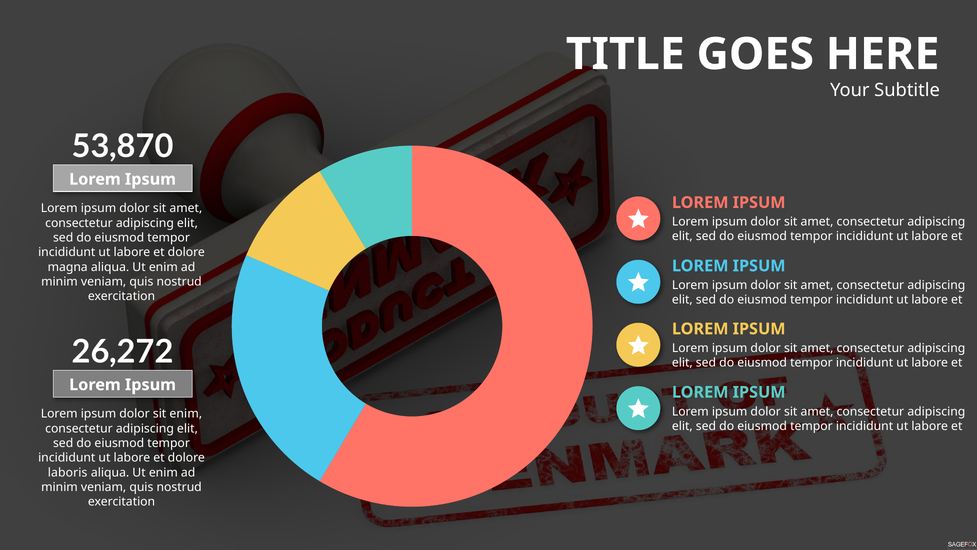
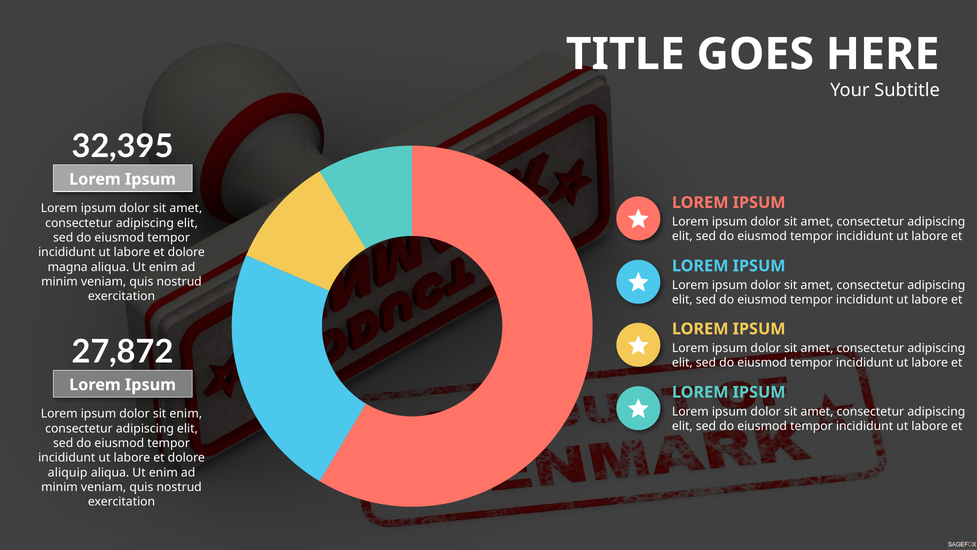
53,870: 53,870 -> 32,395
26,272: 26,272 -> 27,872
laboris: laboris -> aliquip
